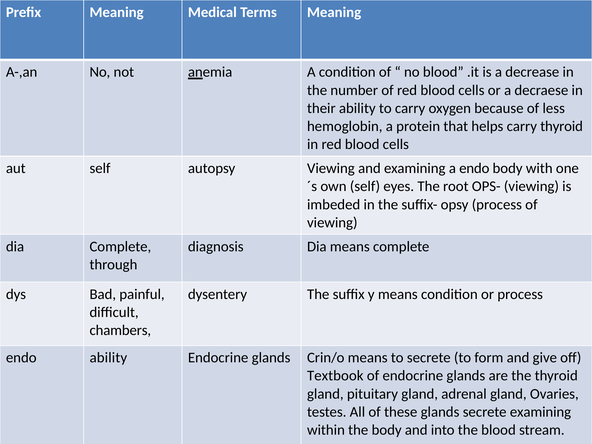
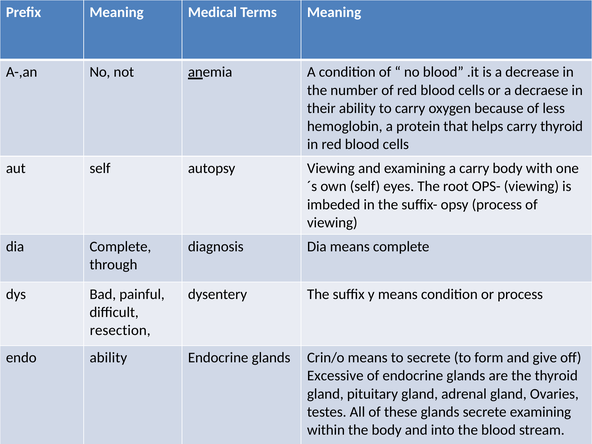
a endo: endo -> carry
chambers: chambers -> resection
Textbook: Textbook -> Excessive
